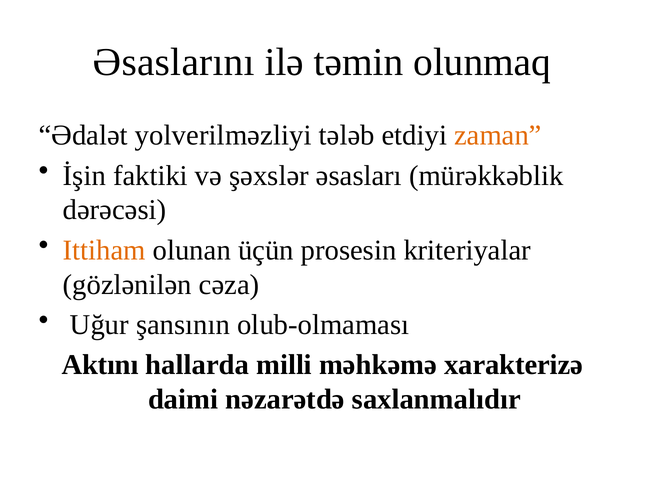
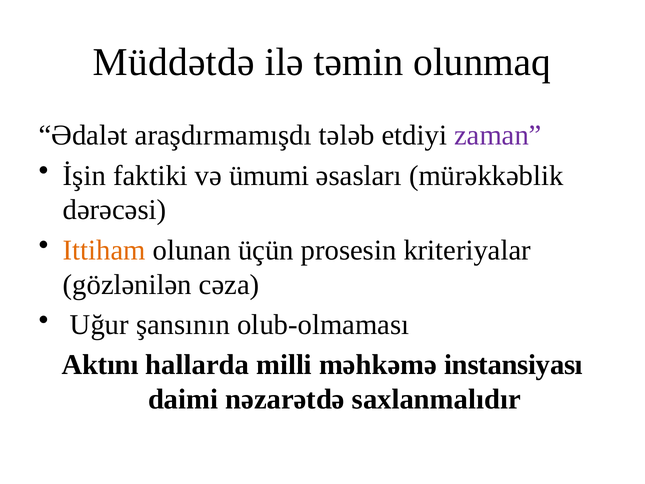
Əsaslarını: Əsaslarını -> Müddətdə
yolverilməzliyi: yolverilməzliyi -> araşdırmamışdı
zaman colour: orange -> purple
şəxslər: şəxslər -> ümumi
xarakterizə: xarakterizə -> instansiyası
